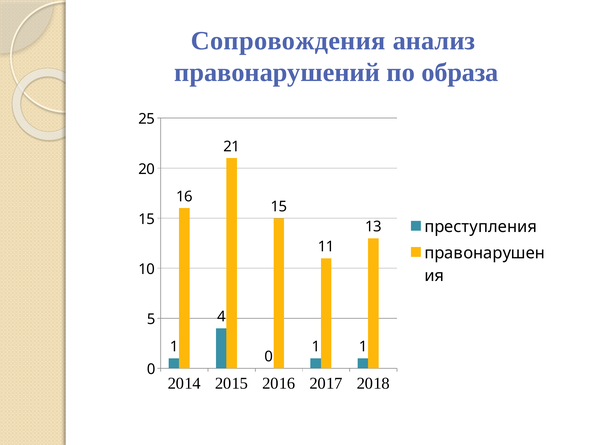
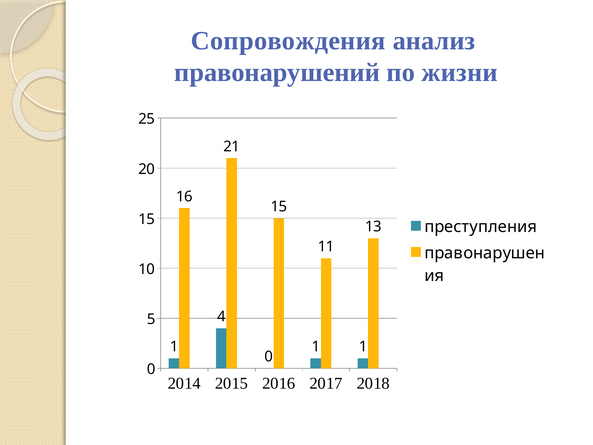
образа: образа -> жизни
